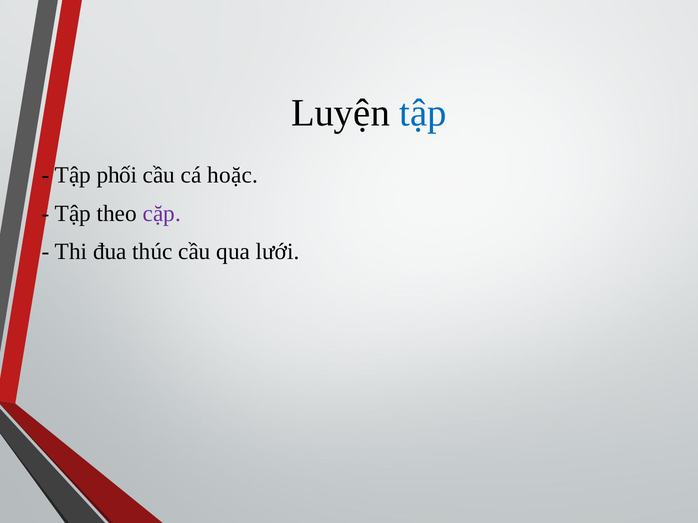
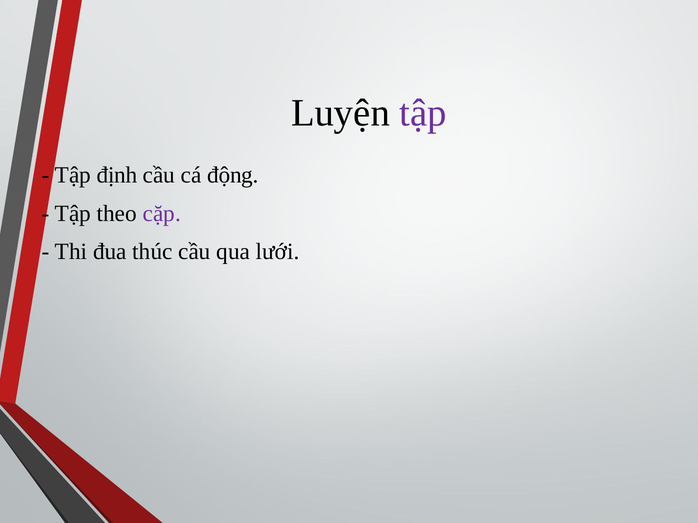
tập at (423, 113) colour: blue -> purple
phối: phối -> định
hoặc: hoặc -> động
